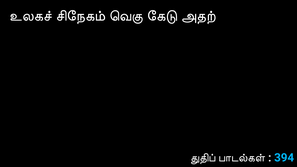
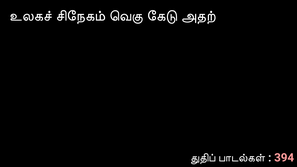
394 colour: light blue -> pink
